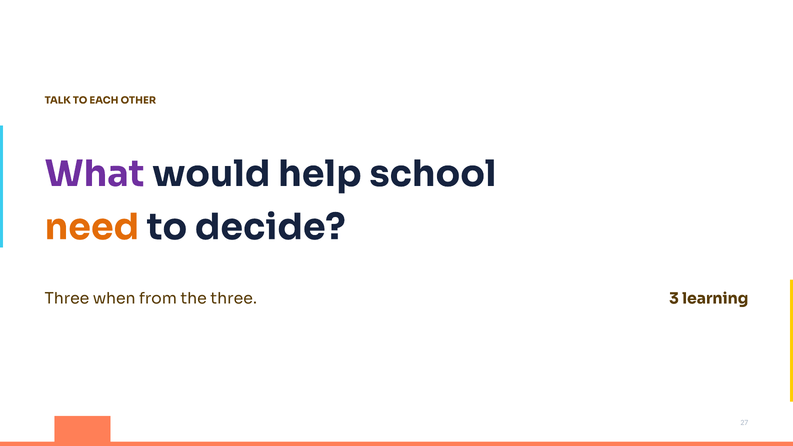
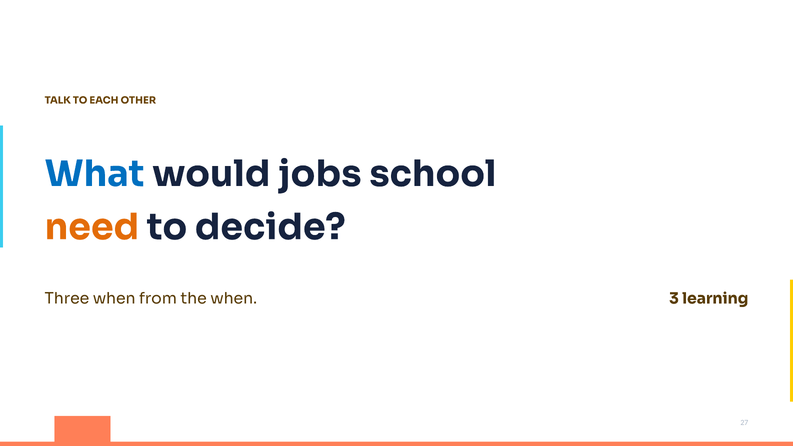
What colour: purple -> blue
help: help -> jobs
the three: three -> when
